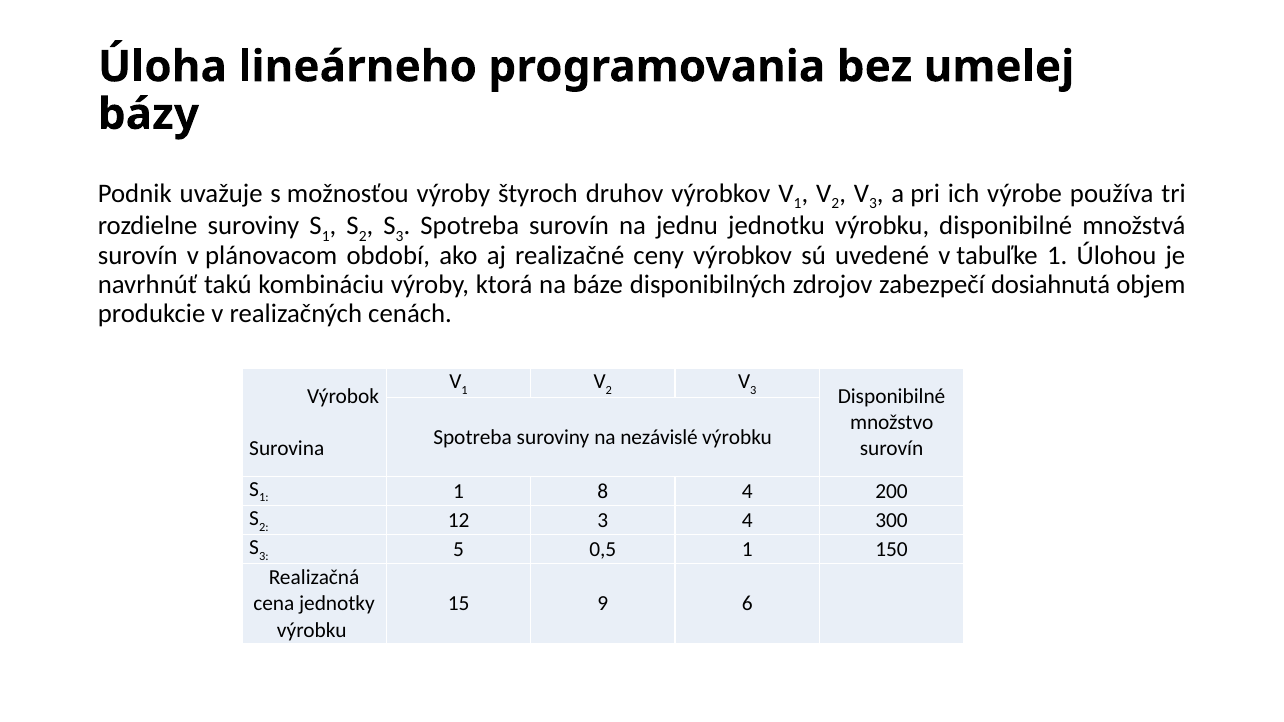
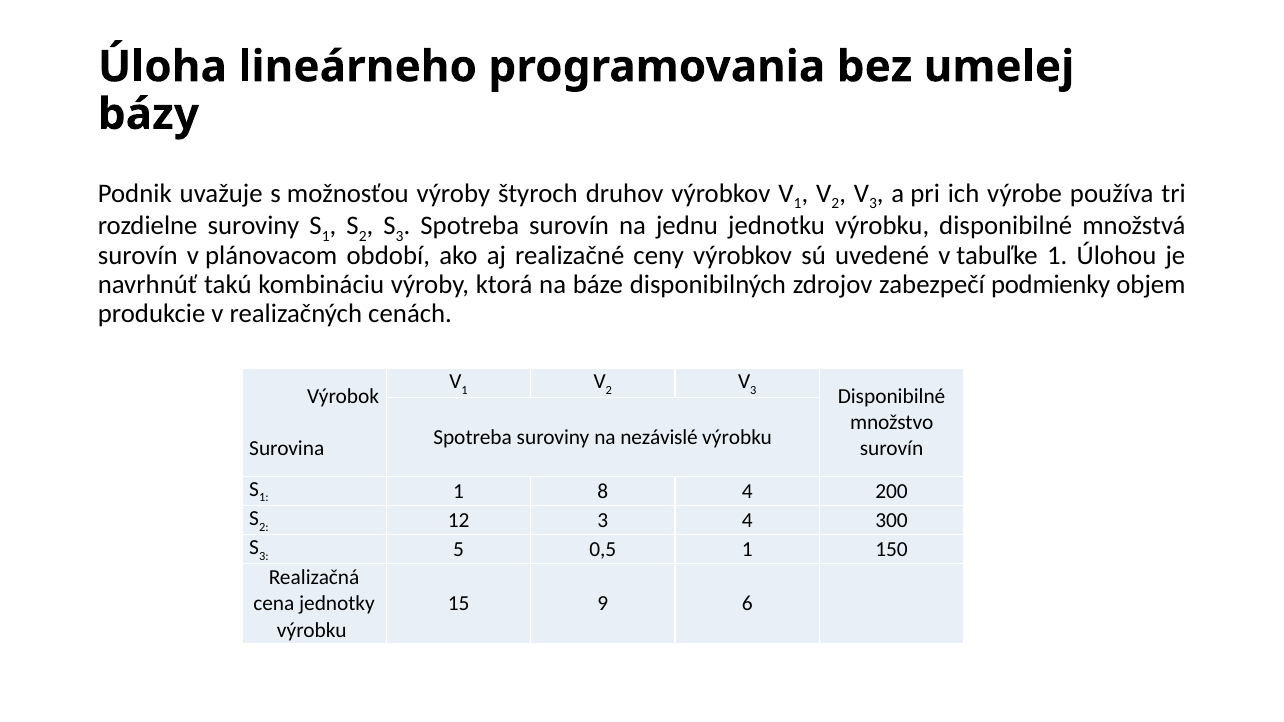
dosiahnutá: dosiahnutá -> podmienky
